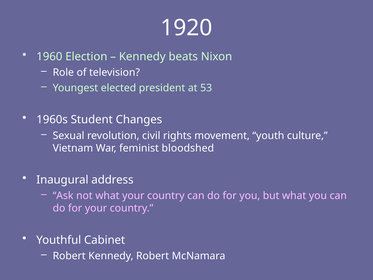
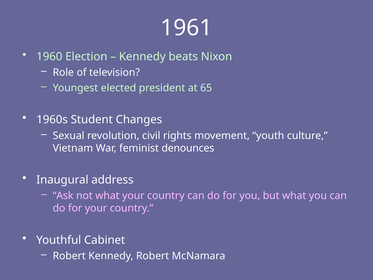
1920: 1920 -> 1961
53: 53 -> 65
bloodshed: bloodshed -> denounces
